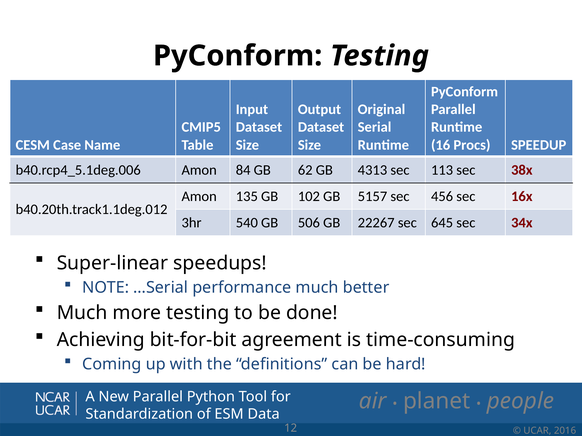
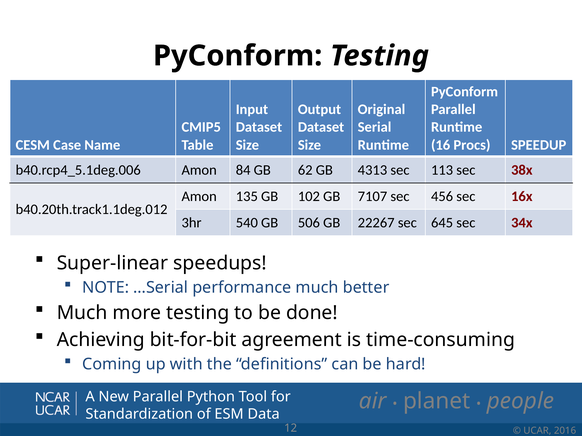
5157: 5157 -> 7107
